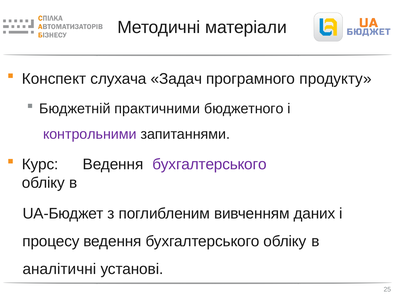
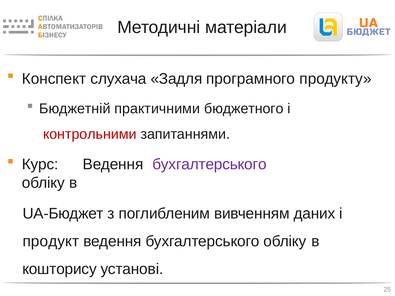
Задач: Задач -> Задля
контрольними colour: purple -> red
процесу: процесу -> продукт
аналітичні: аналітичні -> кошторису
